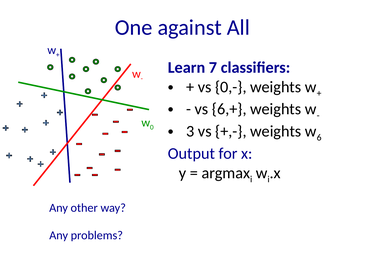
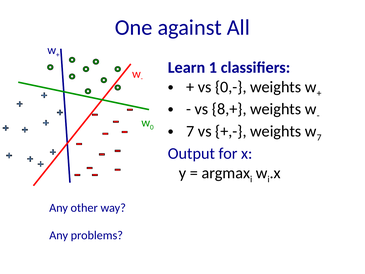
7: 7 -> 1
6,+: 6,+ -> 8,+
3 at (190, 131): 3 -> 7
6 at (319, 137): 6 -> 7
